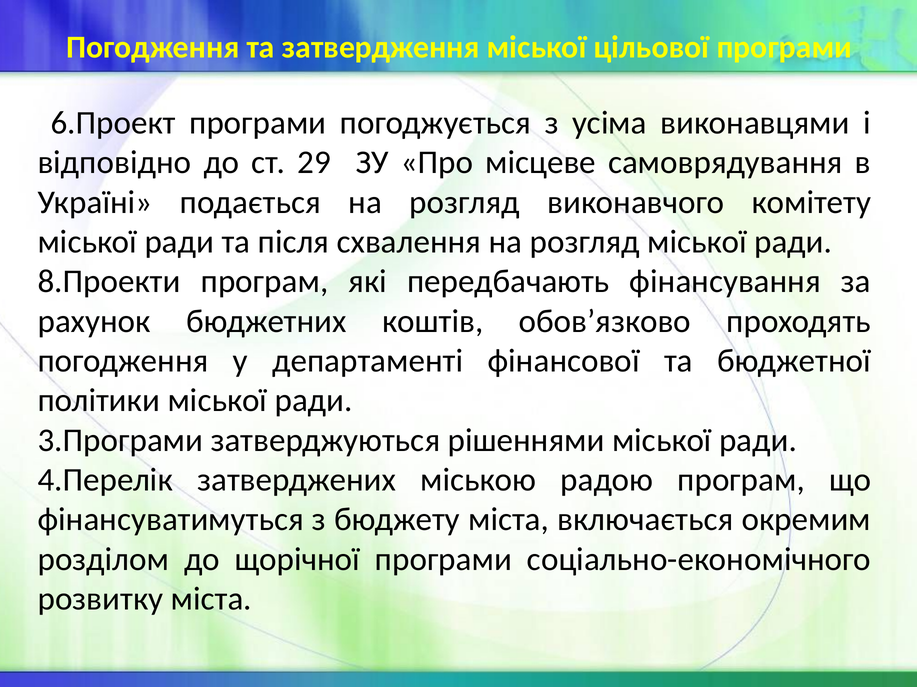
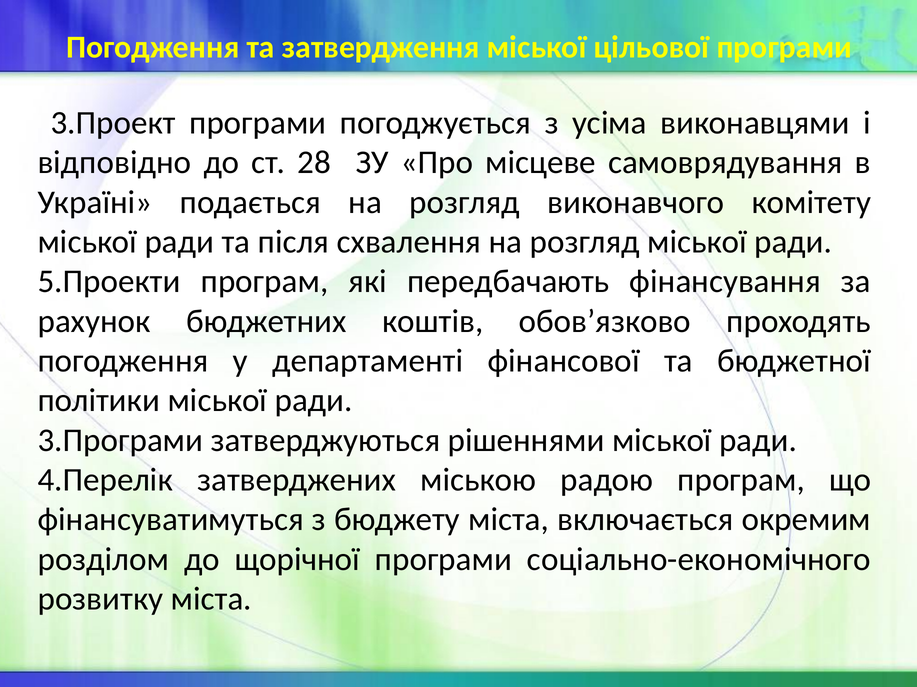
6.Проект: 6.Проект -> 3.Проект
29: 29 -> 28
8.Проекти: 8.Проекти -> 5.Проекти
